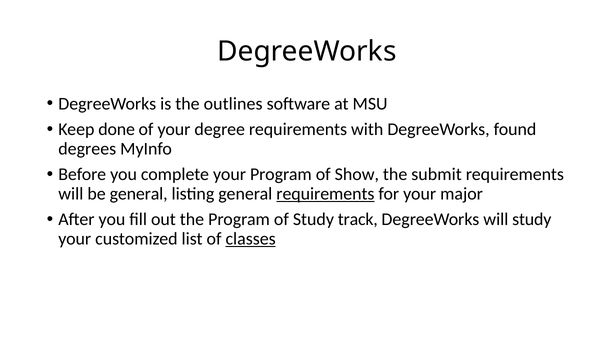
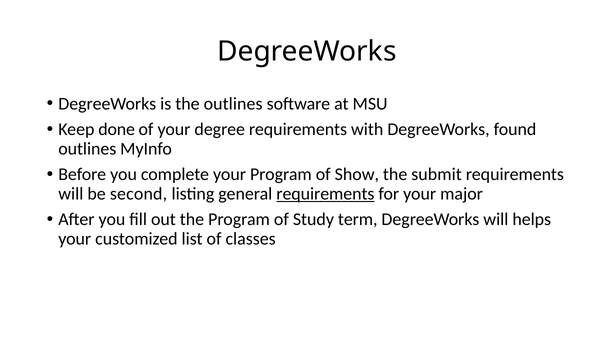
degrees at (87, 149): degrees -> outlines
be general: general -> second
track: track -> term
will study: study -> helps
classes underline: present -> none
